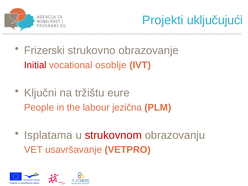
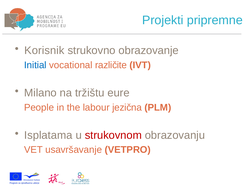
uključujući: uključujući -> pripremne
Frizerski: Frizerski -> Korisnik
Initial colour: red -> blue
osoblje: osoblje -> različite
Ključni: Ključni -> Milano
